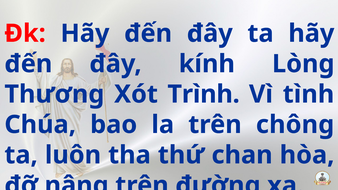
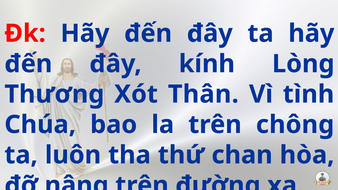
Trình: Trình -> Thân
